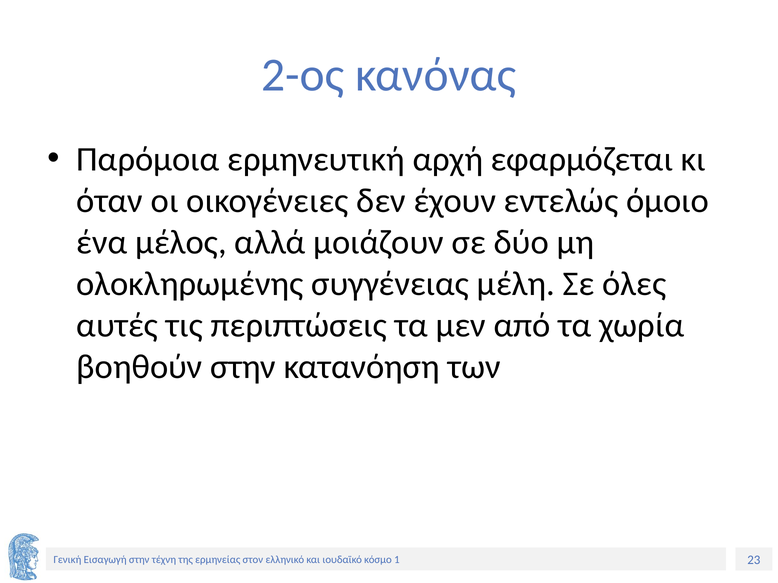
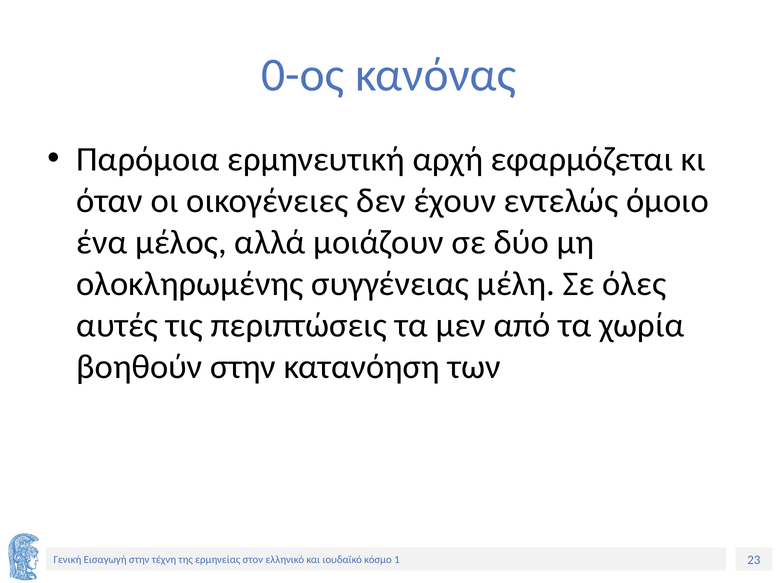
2-ος: 2-ος -> 0-ος
